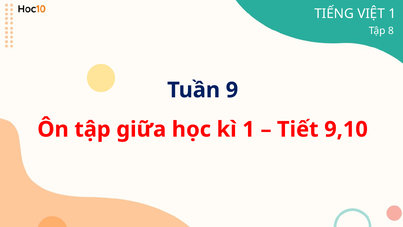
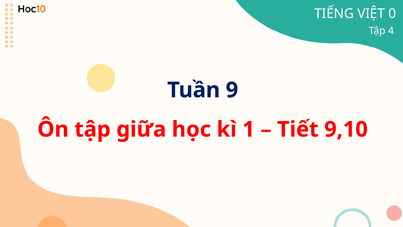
VIỆT 1: 1 -> 0
8: 8 -> 4
